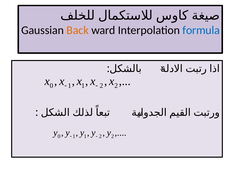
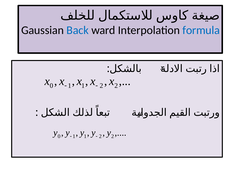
Back colour: orange -> blue
